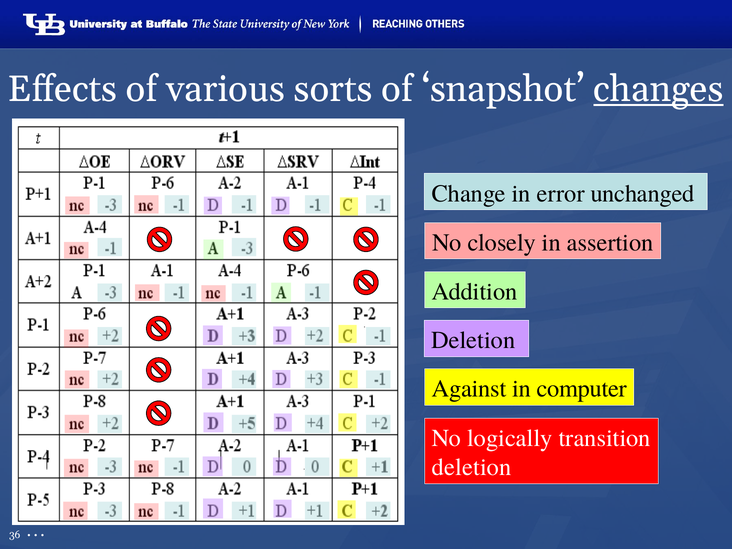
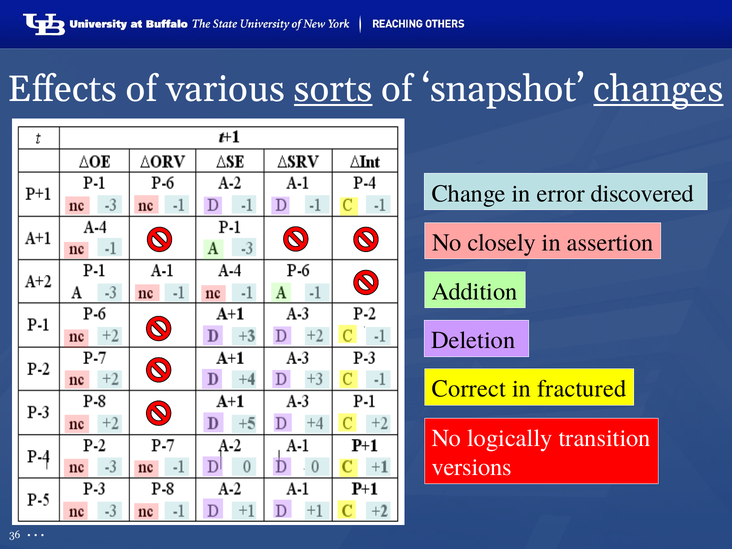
sorts underline: none -> present
unchanged: unchanged -> discovered
Against: Against -> Correct
computer: computer -> fractured
deletion at (472, 467): deletion -> versions
